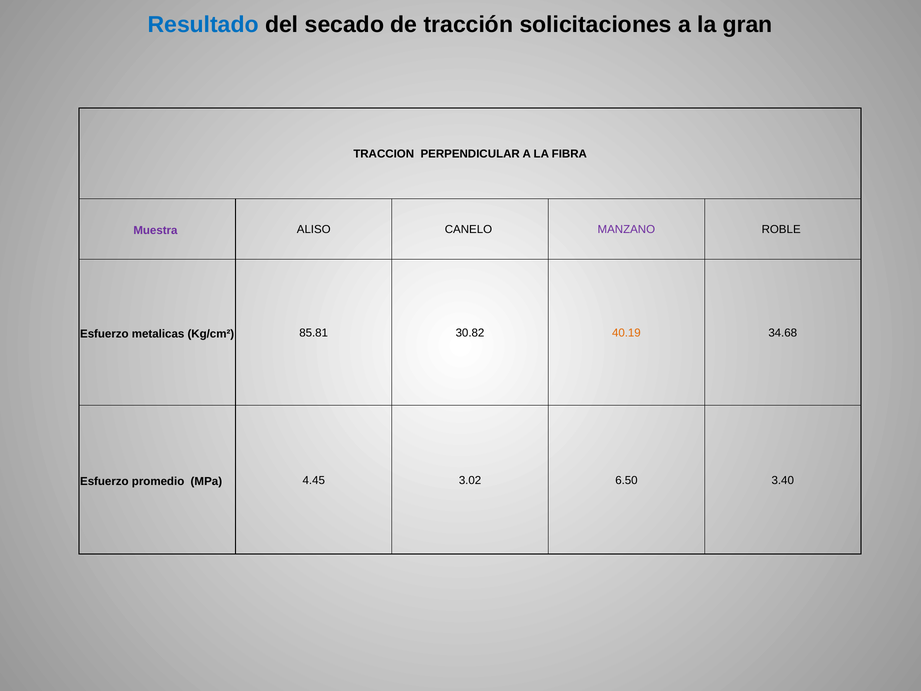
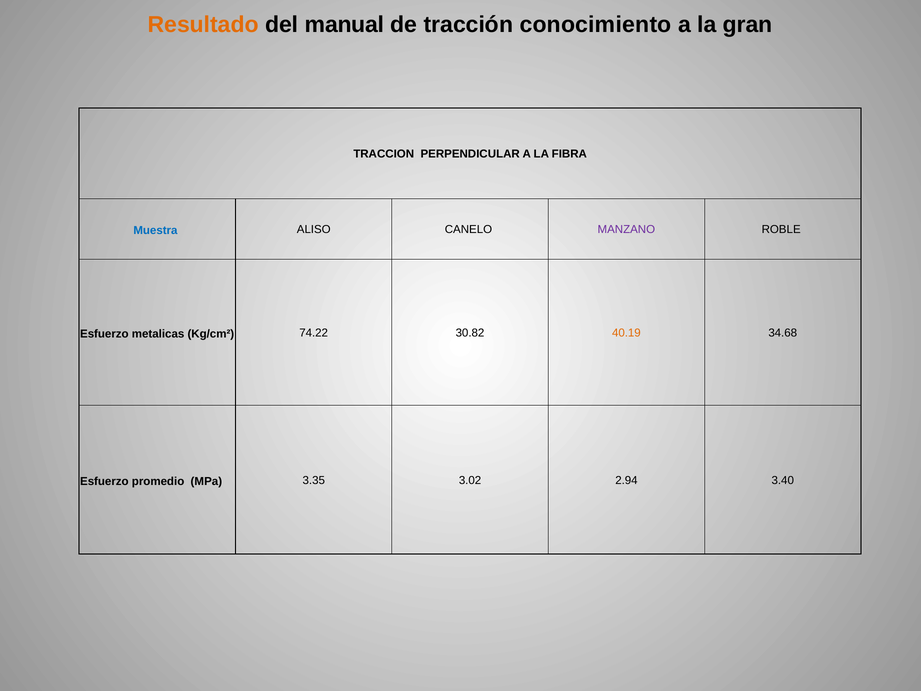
Resultado colour: blue -> orange
secado: secado -> manual
solicitaciones: solicitaciones -> conocimiento
Muestra colour: purple -> blue
85.81: 85.81 -> 74.22
4.45: 4.45 -> 3.35
6.50: 6.50 -> 2.94
